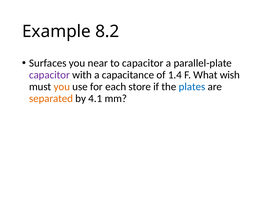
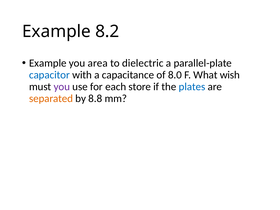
Surfaces at (48, 63): Surfaces -> Example
near: near -> area
to capacitor: capacitor -> dielectric
capacitor at (49, 75) colour: purple -> blue
1.4: 1.4 -> 8.0
you at (62, 87) colour: orange -> purple
4.1: 4.1 -> 8.8
